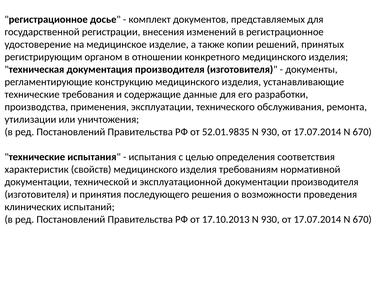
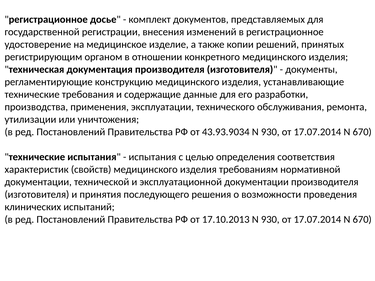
52.01.9835: 52.01.9835 -> 43.93.9034
